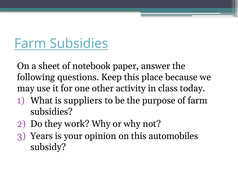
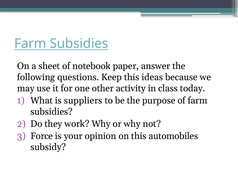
place: place -> ideas
Years: Years -> Force
